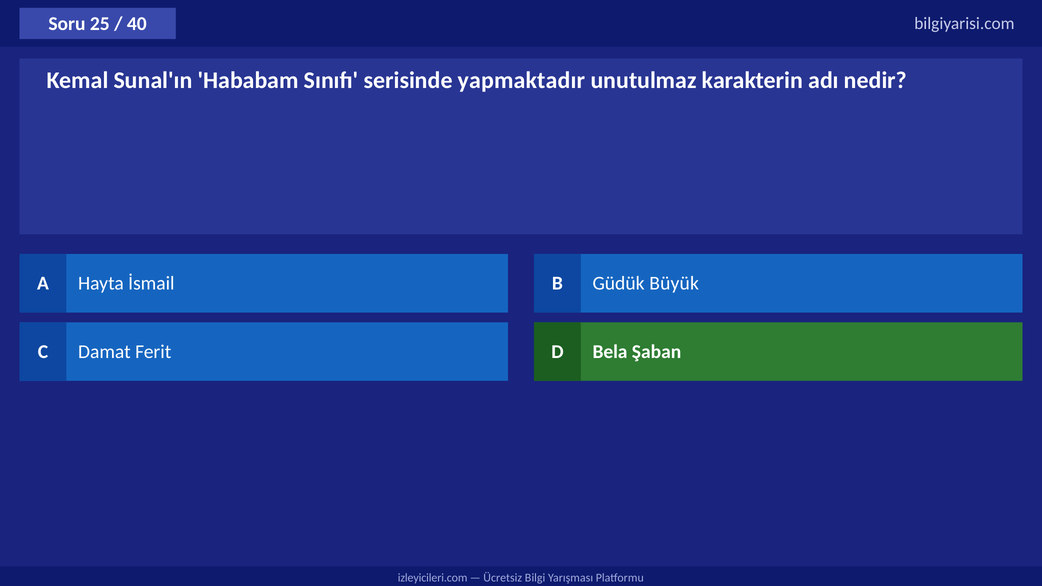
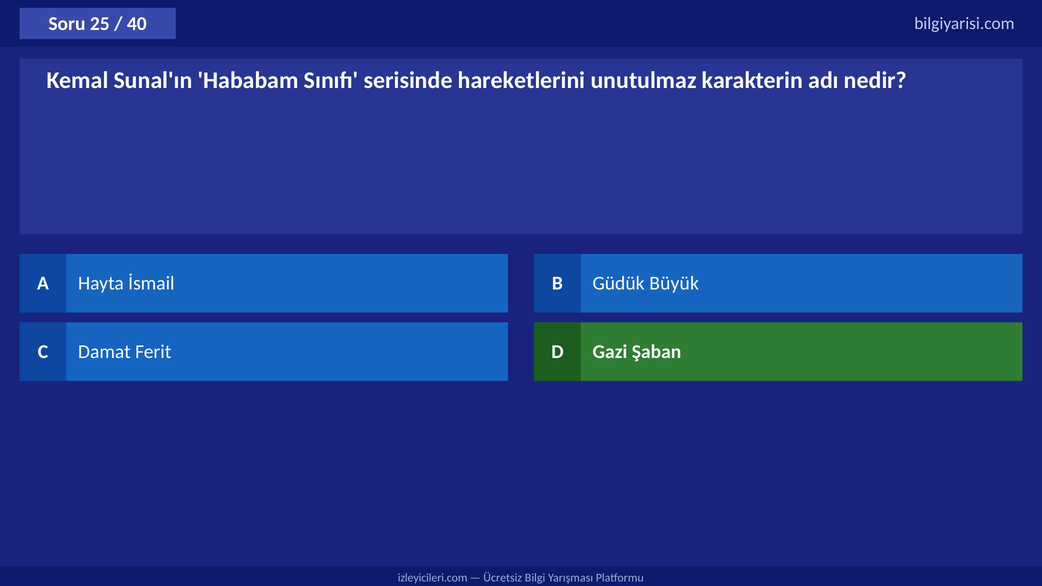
yapmaktadır: yapmaktadır -> hareketlerini
Bela: Bela -> Gazi
